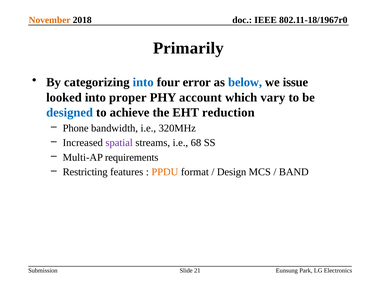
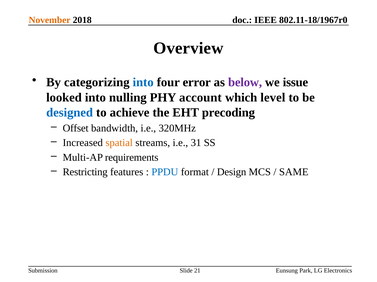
Primarily: Primarily -> Overview
below colour: blue -> purple
proper: proper -> nulling
vary: vary -> level
reduction: reduction -> precoding
Phone: Phone -> Offset
spatial colour: purple -> orange
68: 68 -> 31
PPDU colour: orange -> blue
BAND: BAND -> SAME
